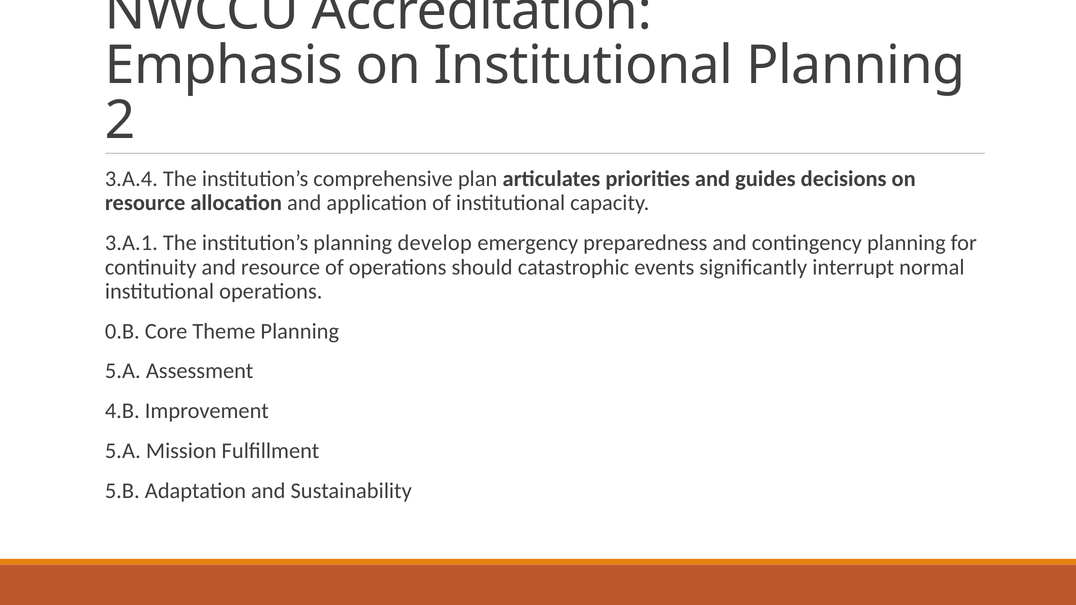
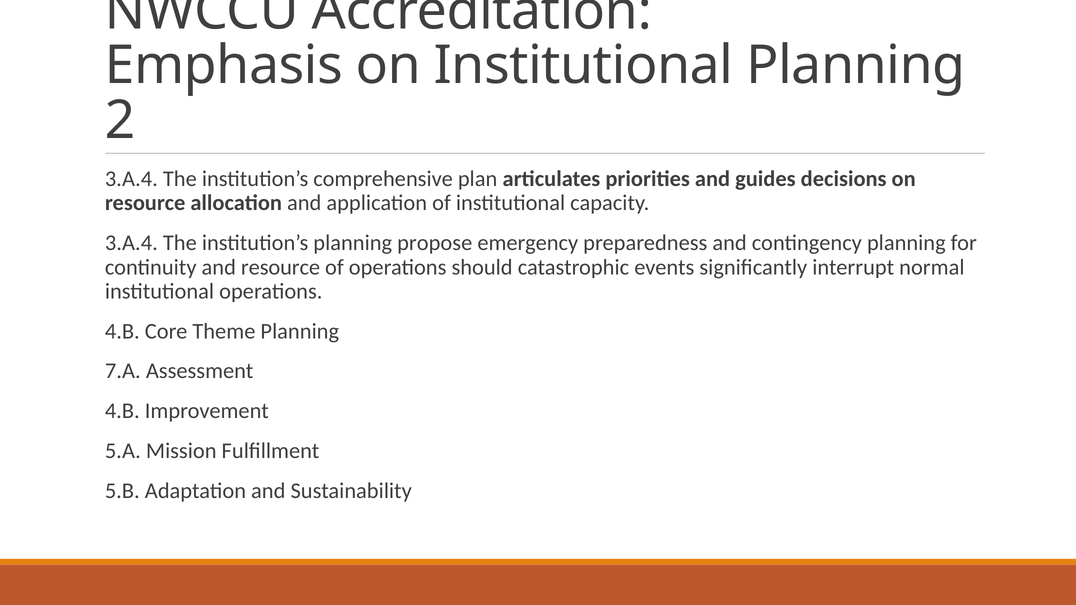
3.A.1 at (131, 243): 3.A.1 -> 3.A.4
develop: develop -> propose
0.B at (122, 331): 0.B -> 4.B
5.A at (123, 371): 5.A -> 7.A
